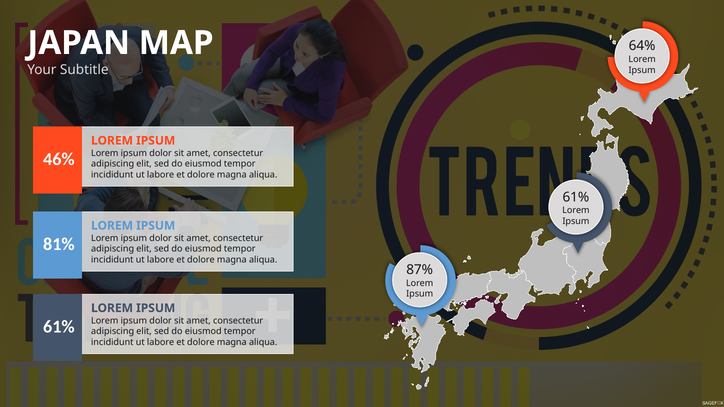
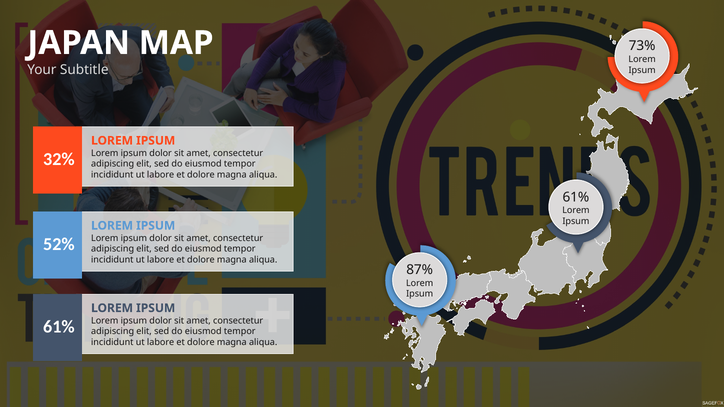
64%: 64% -> 73%
46%: 46% -> 32%
81%: 81% -> 52%
